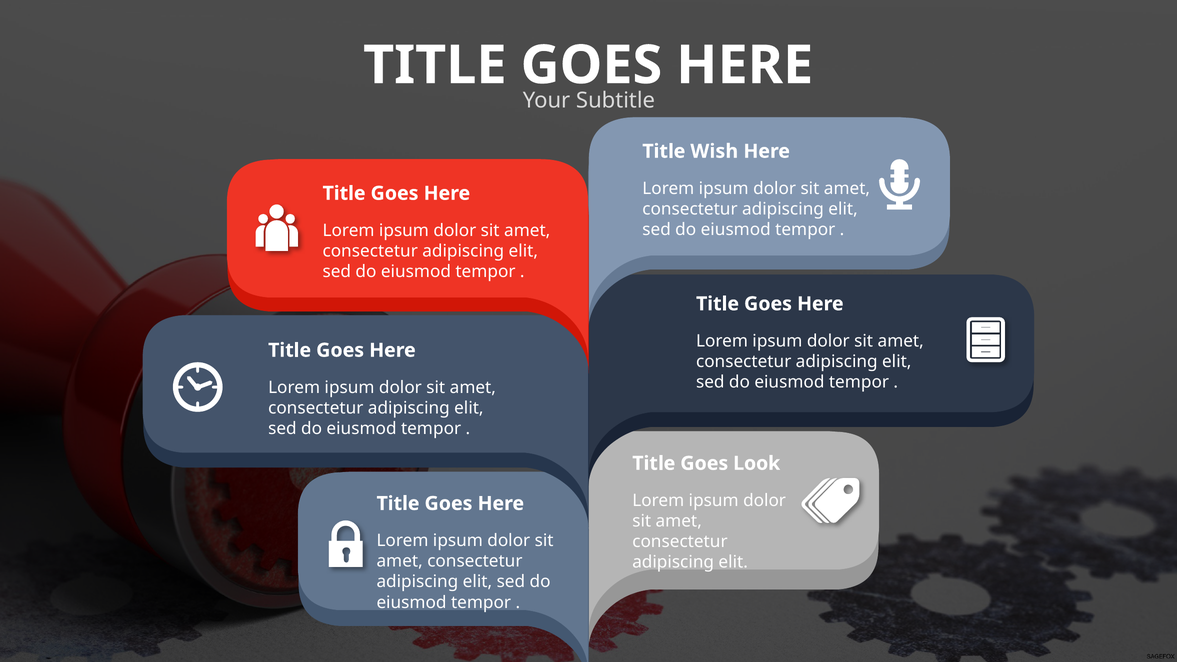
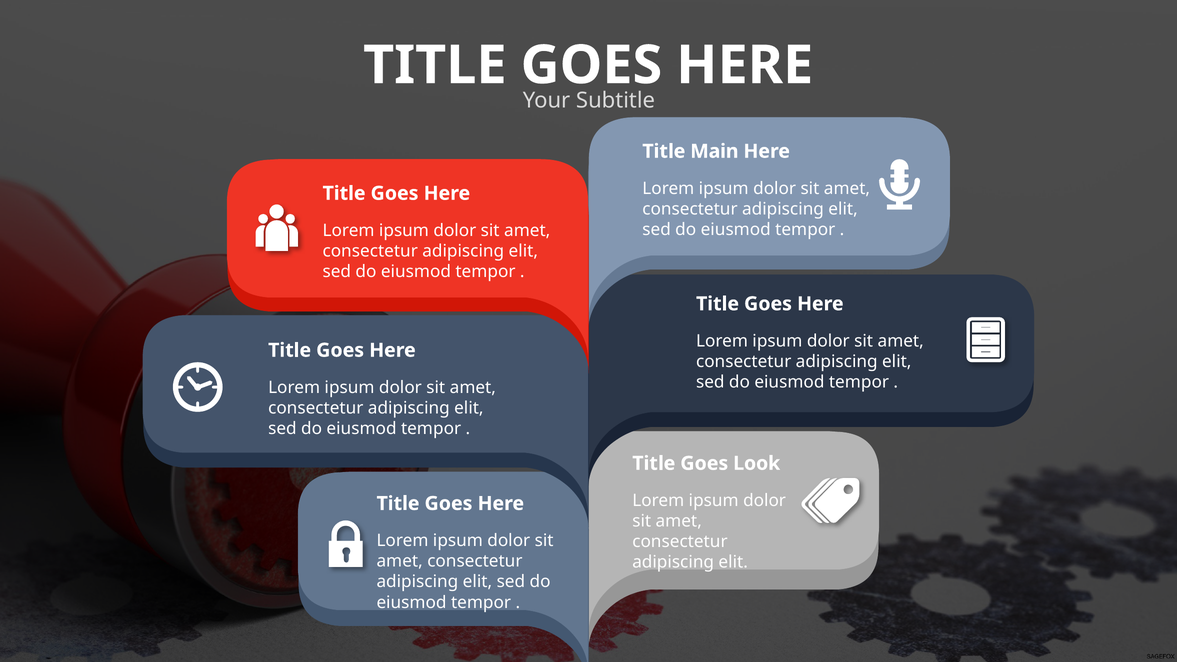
Wish: Wish -> Main
